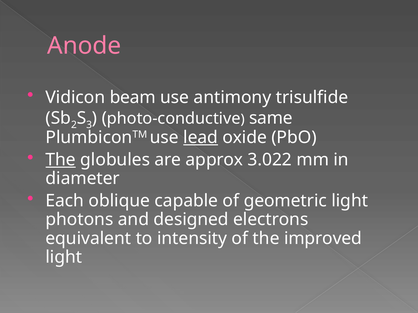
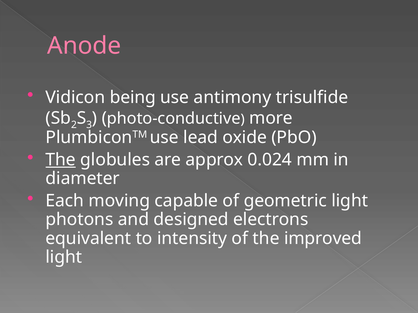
beam: beam -> being
same: same -> more
lead underline: present -> none
3.022: 3.022 -> 0.024
oblique: oblique -> moving
